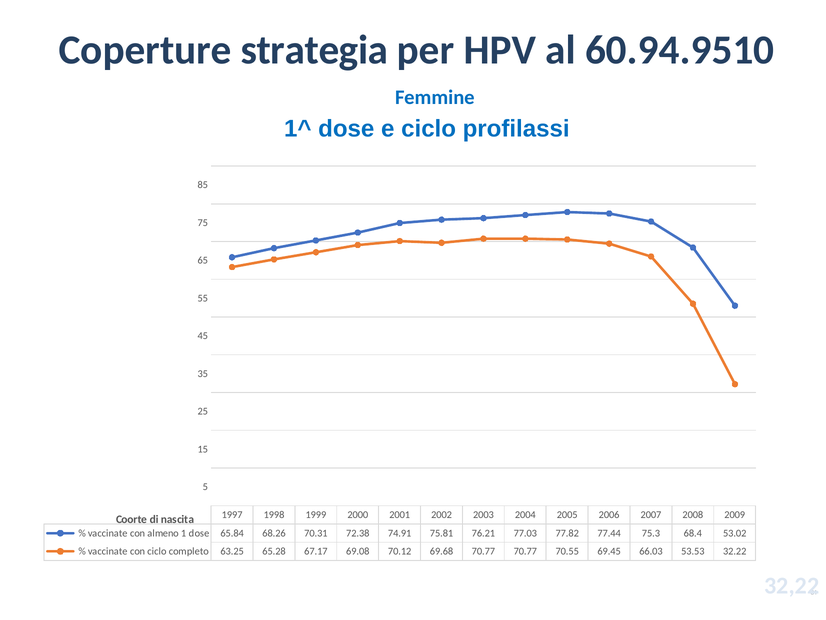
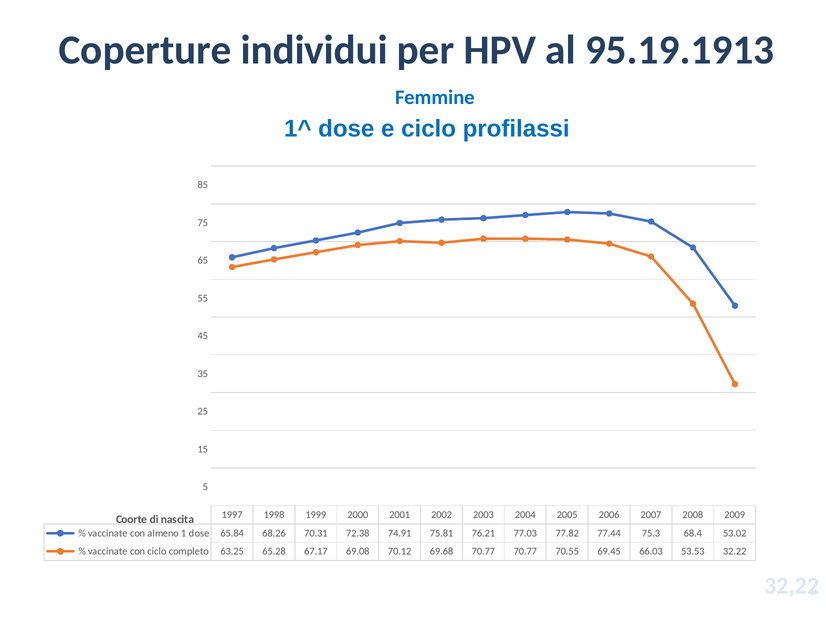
strategia: strategia -> individui
60.94.9510: 60.94.9510 -> 95.19.1913
